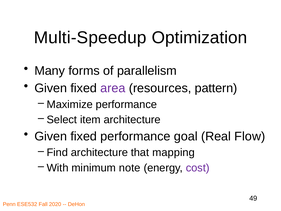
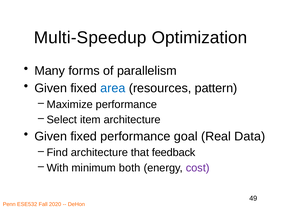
area colour: purple -> blue
Flow: Flow -> Data
mapping: mapping -> feedback
note: note -> both
